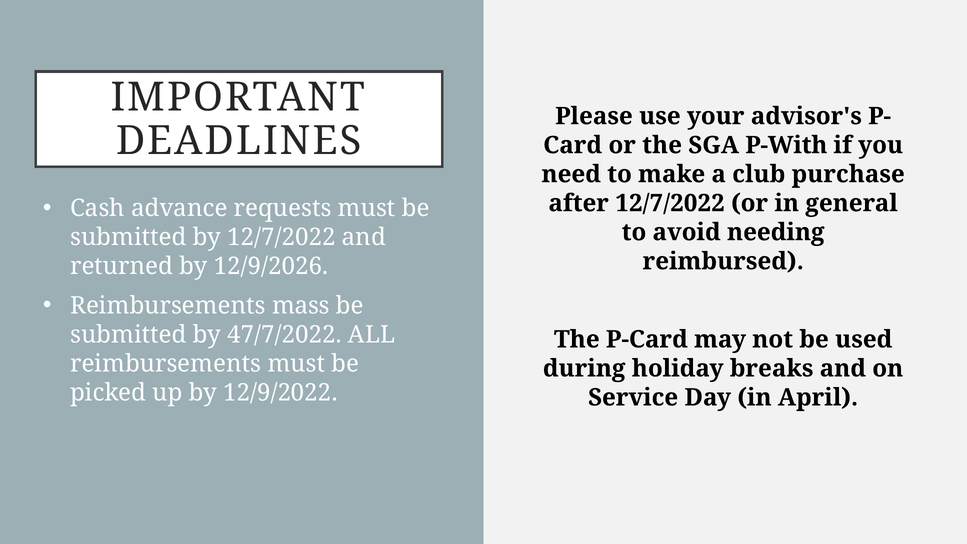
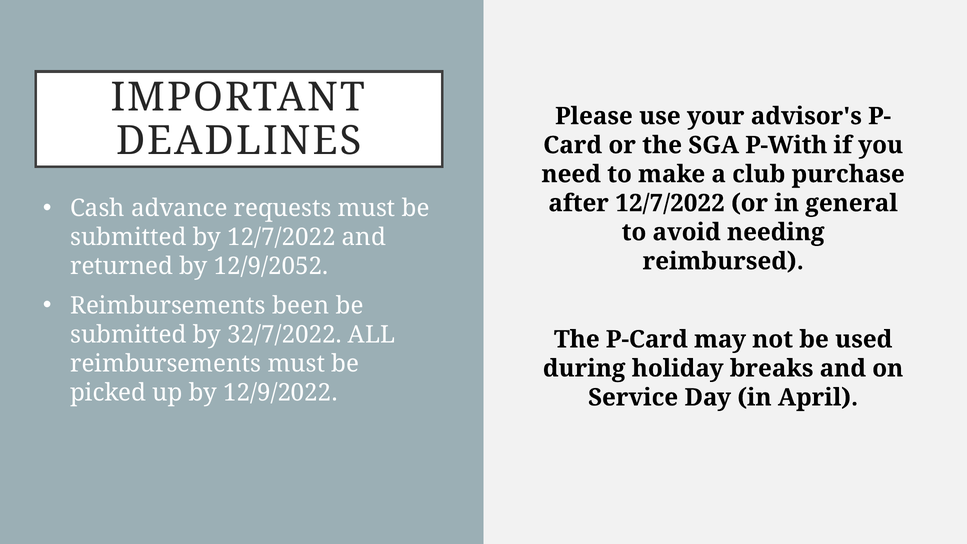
12/9/2026: 12/9/2026 -> 12/9/2052
mass: mass -> been
47/7/2022: 47/7/2022 -> 32/7/2022
